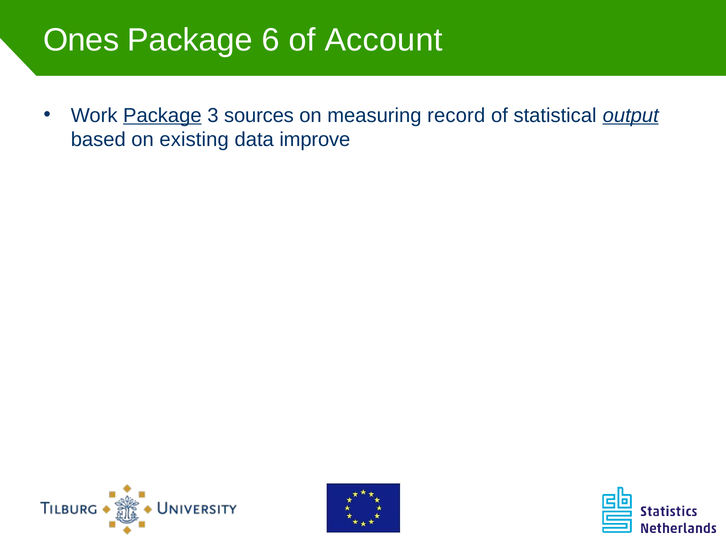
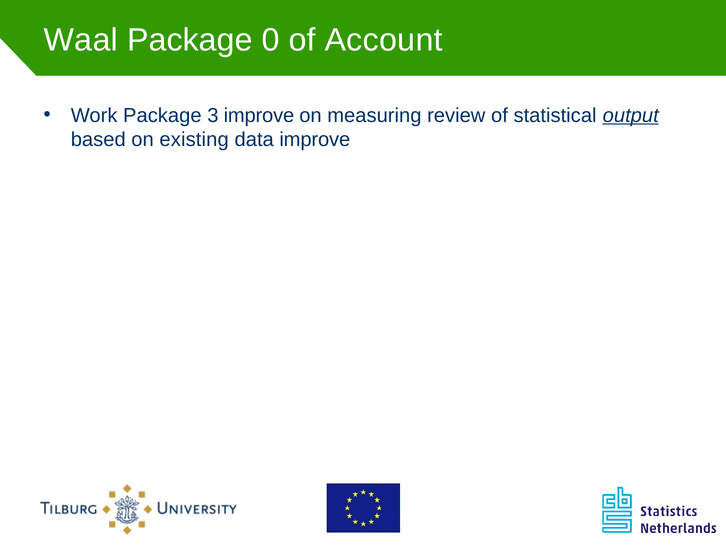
Ones: Ones -> Waal
6: 6 -> 0
Package at (162, 115) underline: present -> none
3 sources: sources -> improve
record: record -> review
